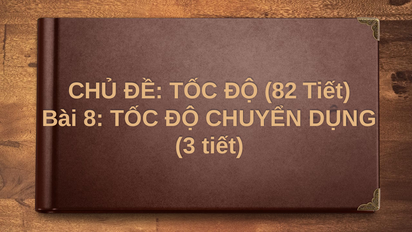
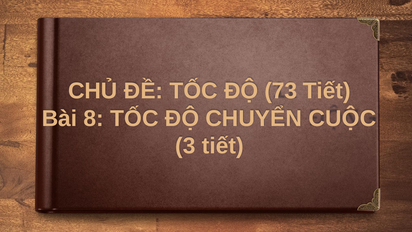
82: 82 -> 73
DỤNG: DỤNG -> CUỘC
